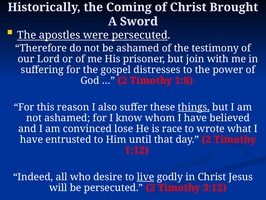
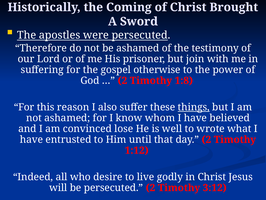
distresses: distresses -> otherwise
race: race -> well
live underline: present -> none
